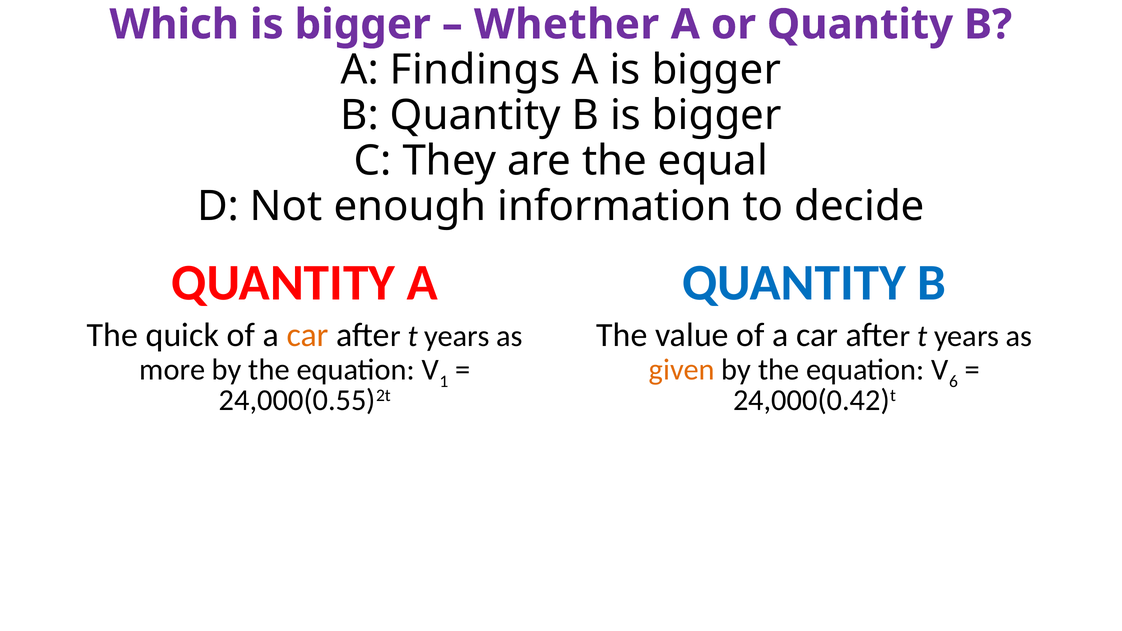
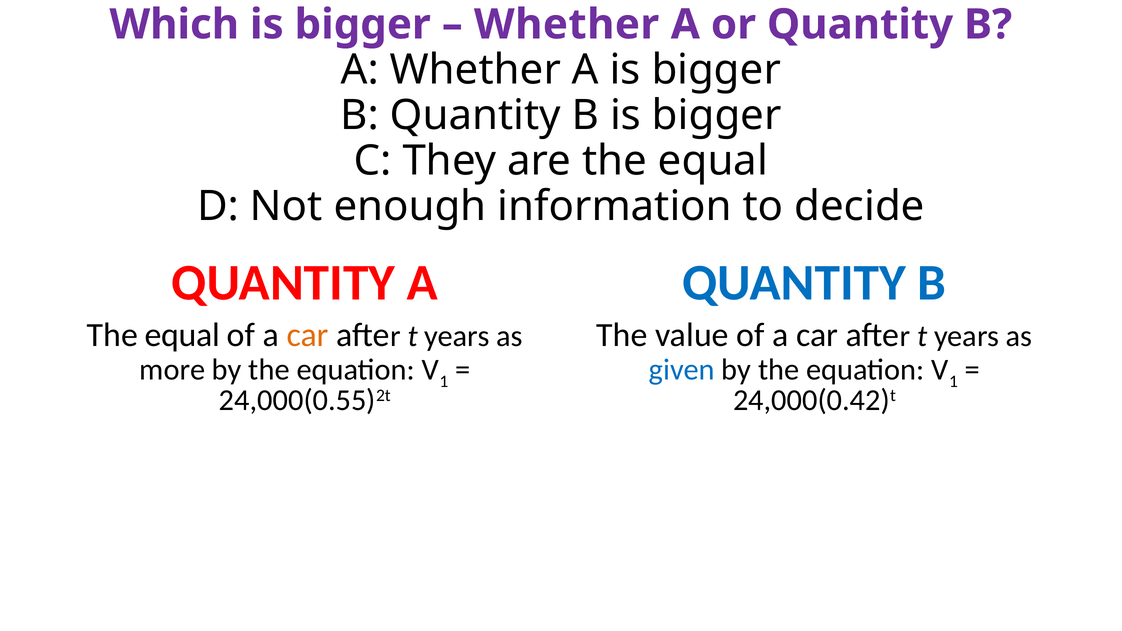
A Findings: Findings -> Whether
quick at (182, 335): quick -> equal
given colour: orange -> blue
6 at (953, 382): 6 -> 1
